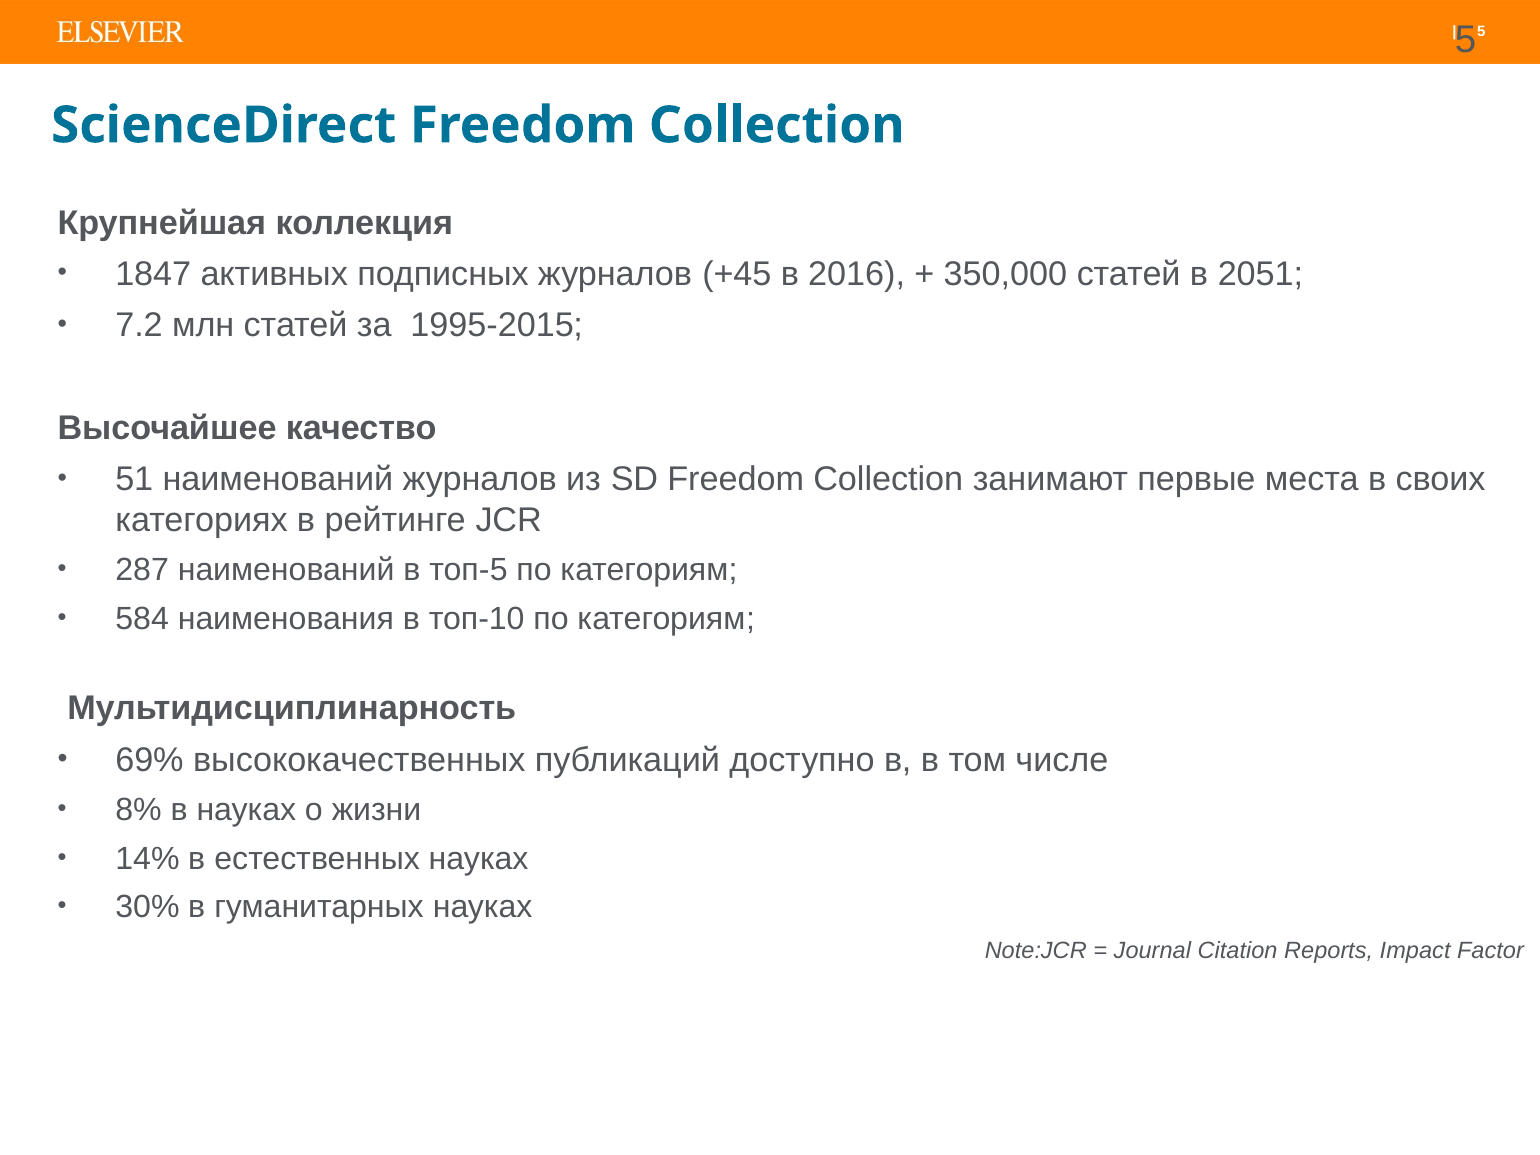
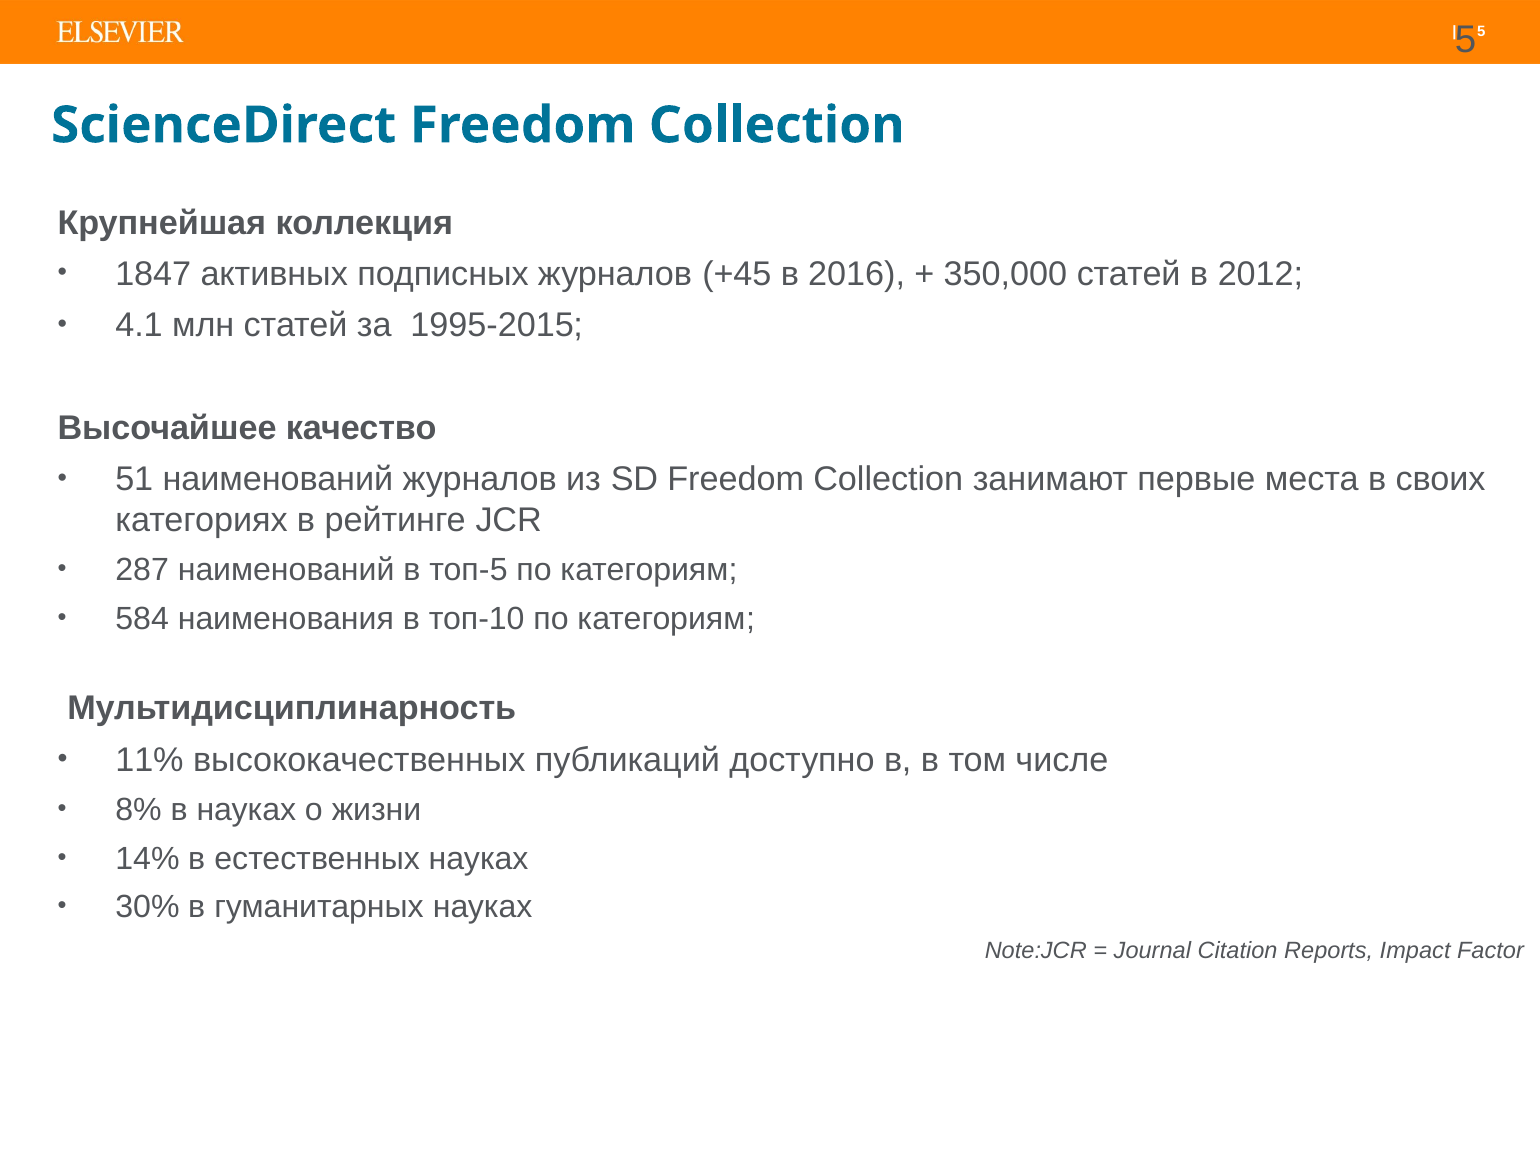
2051: 2051 -> 2012
7.2: 7.2 -> 4.1
69%: 69% -> 11%
